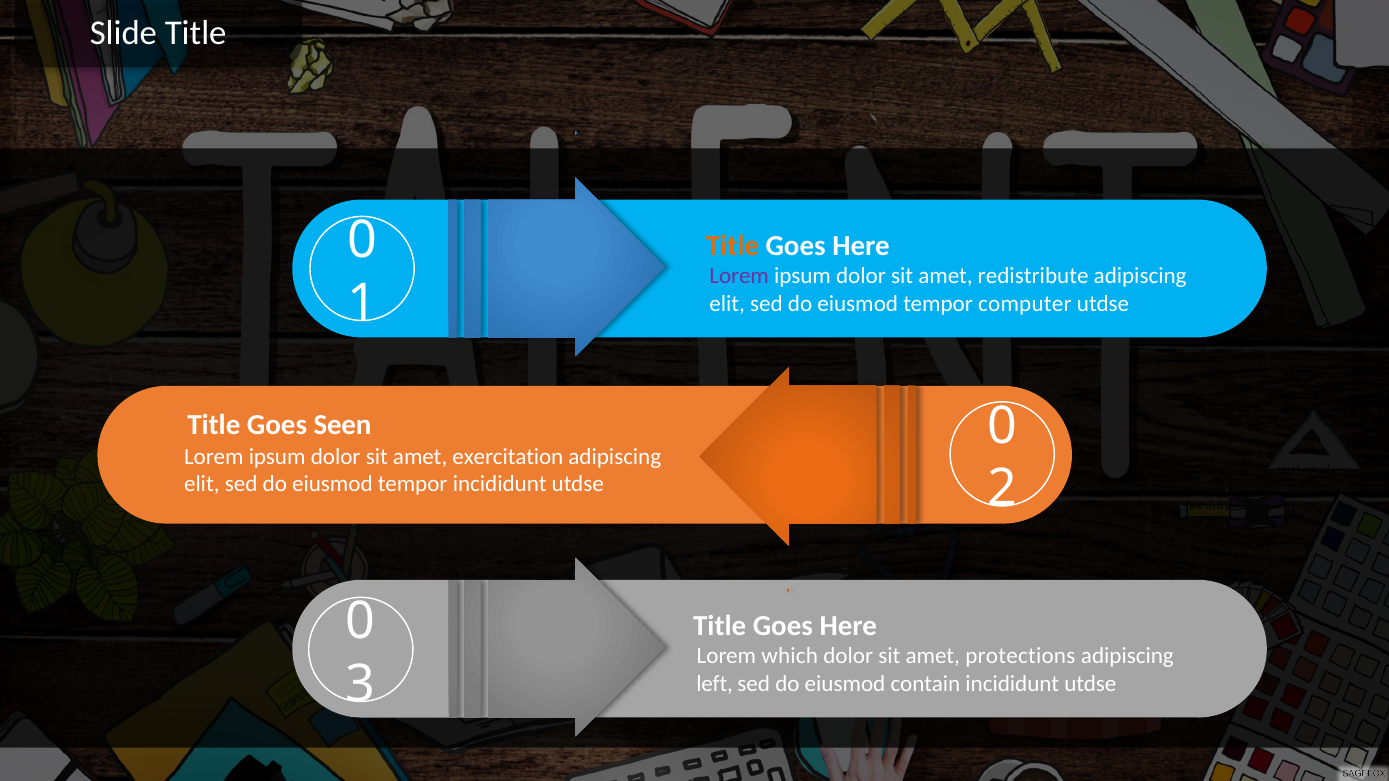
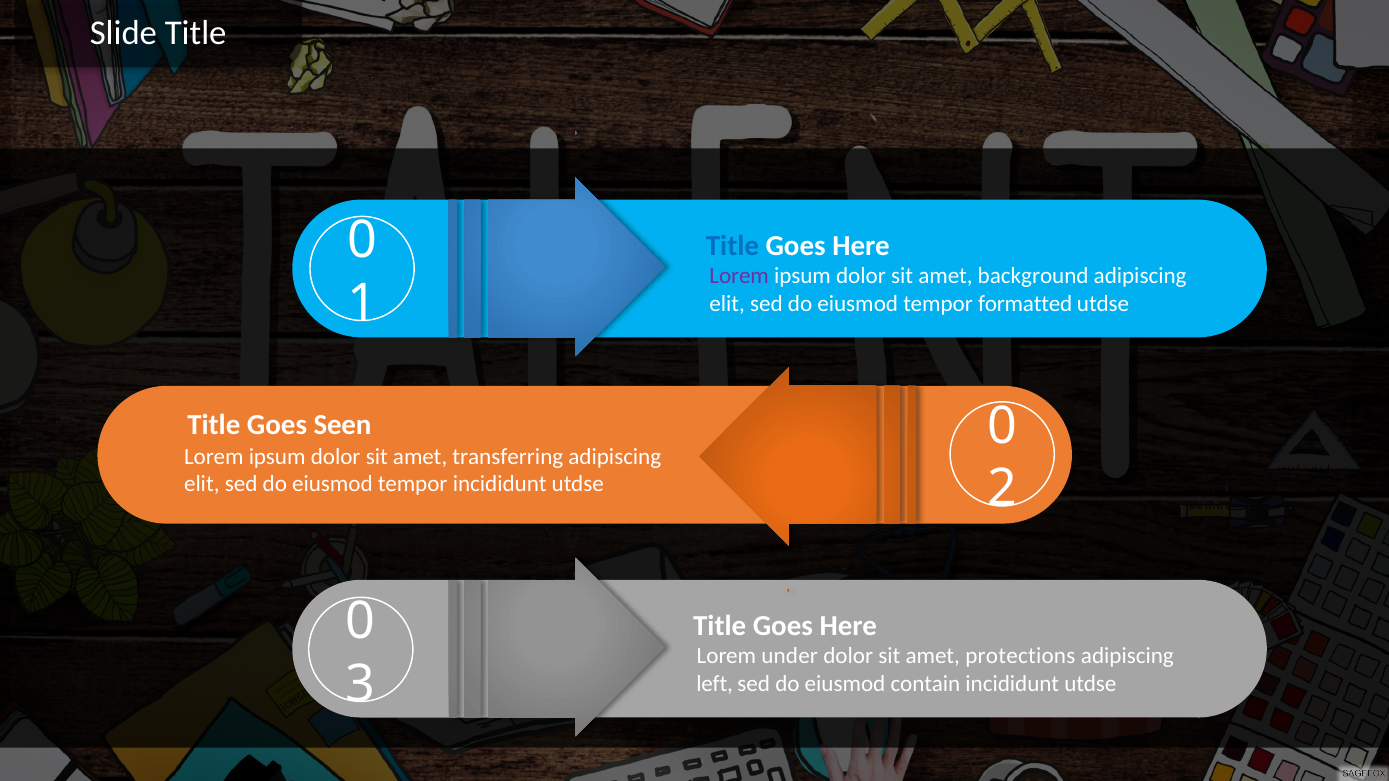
Title at (732, 246) colour: orange -> blue
redistribute: redistribute -> background
computer: computer -> formatted
exercitation: exercitation -> transferring
which: which -> under
